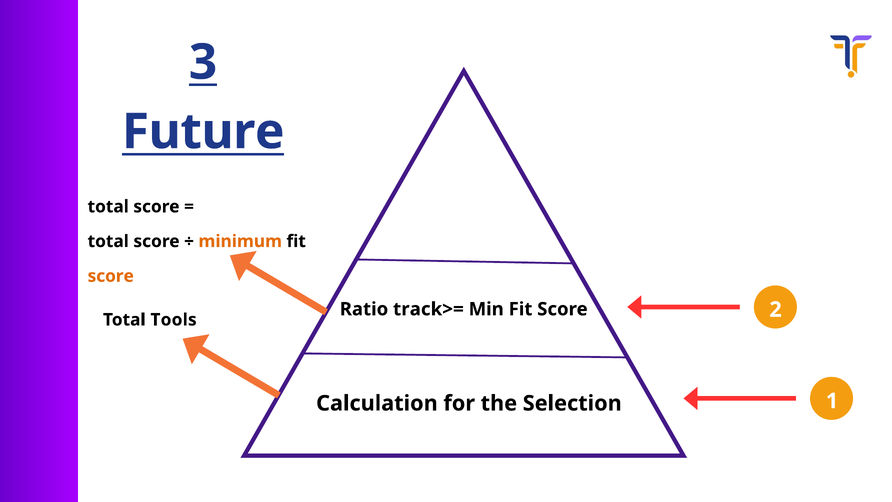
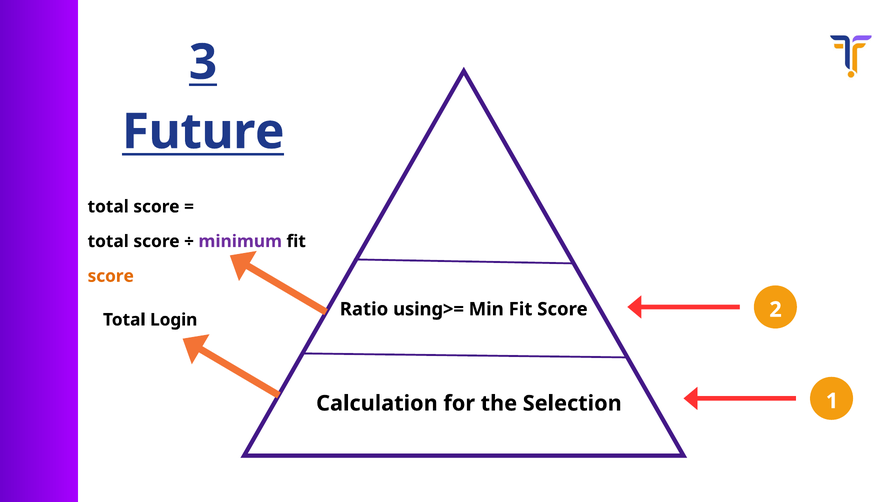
minimum colour: orange -> purple
track>=: track>= -> using>=
Tools: Tools -> Login
